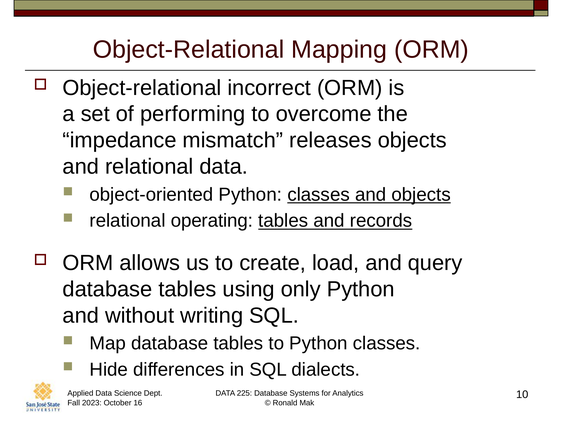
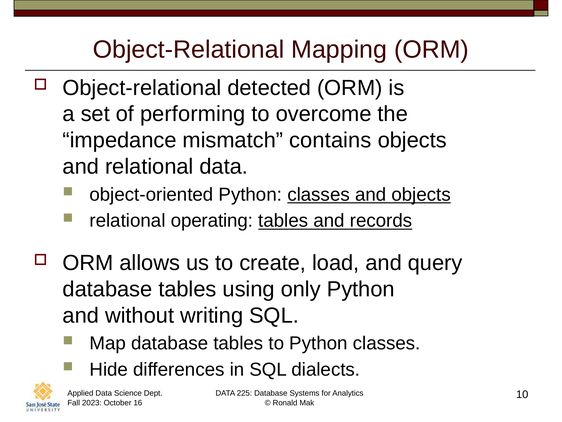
incorrect: incorrect -> detected
releases: releases -> contains
